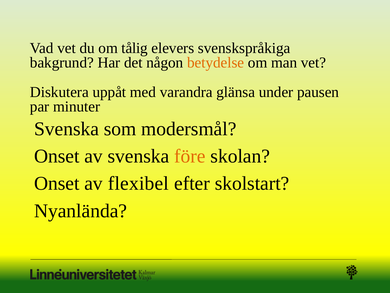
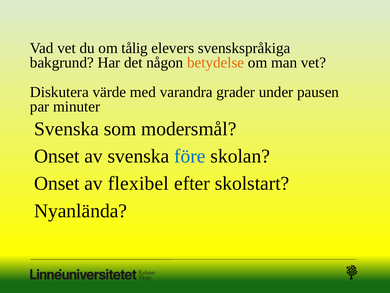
uppåt: uppåt -> värde
glänsa: glänsa -> grader
före colour: orange -> blue
